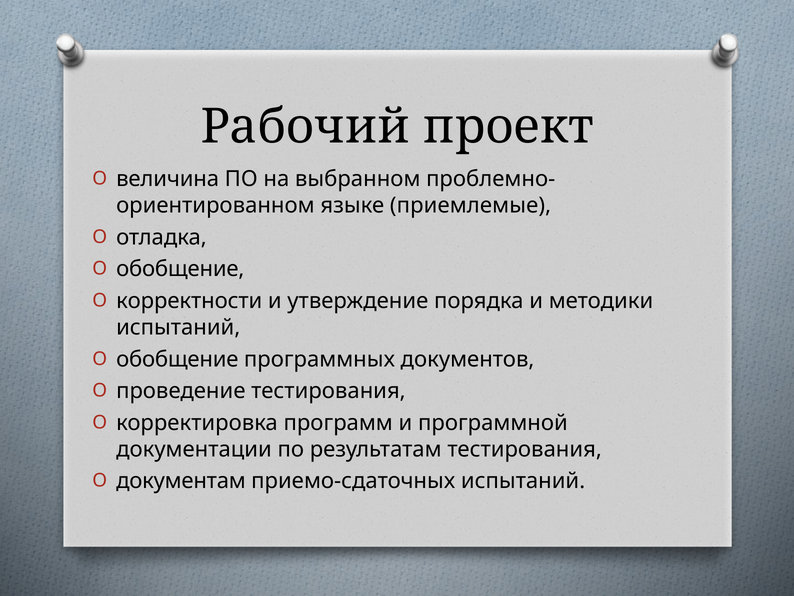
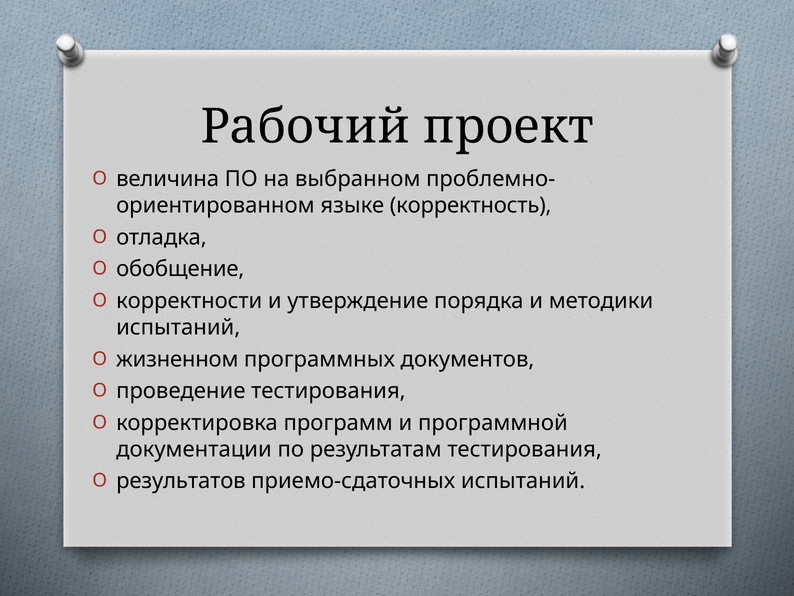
приемлемые: приемлемые -> корректность
обобщение at (177, 359): обобщение -> жизненном
документам: документам -> результатов
